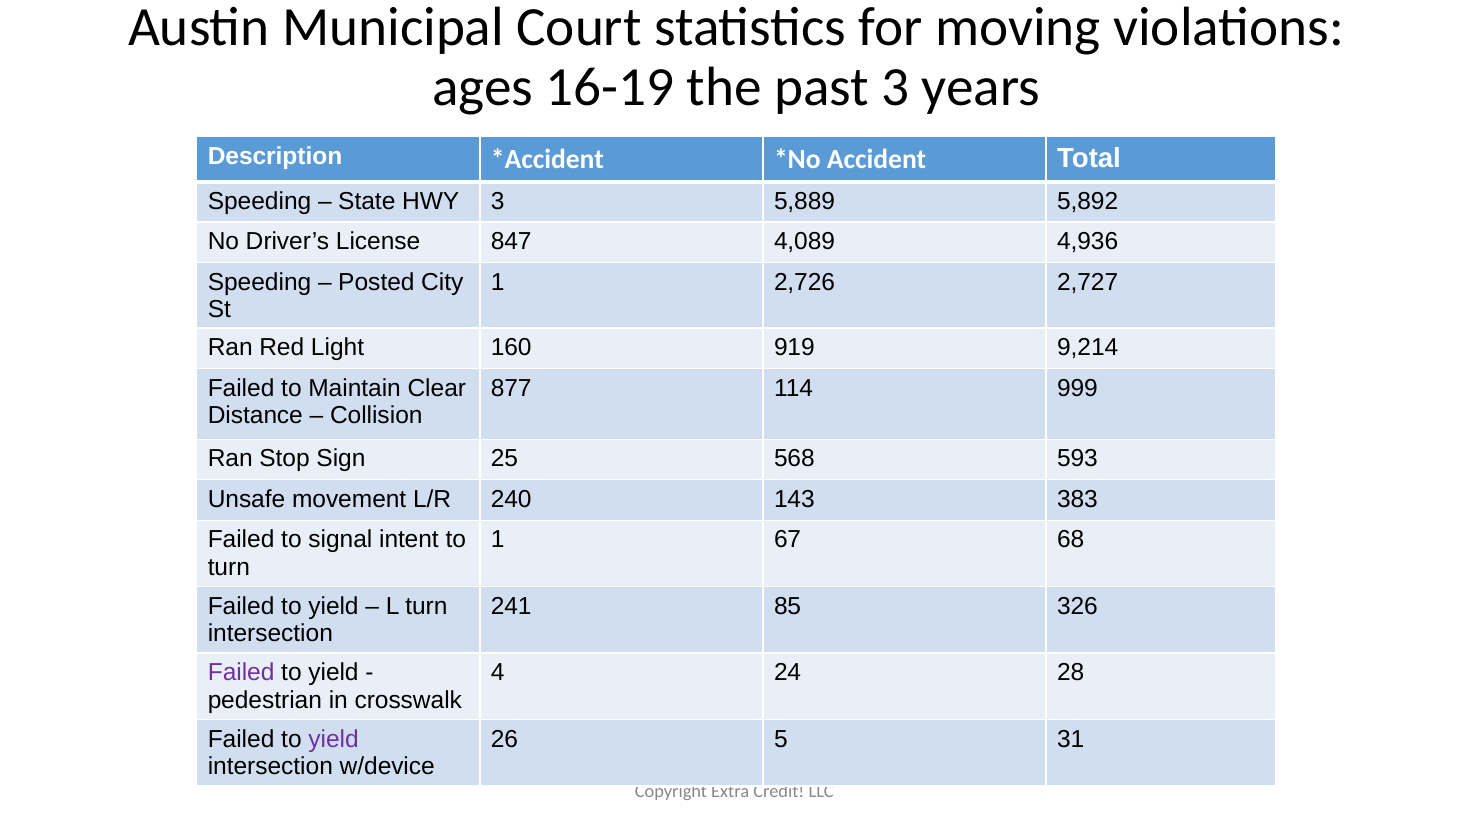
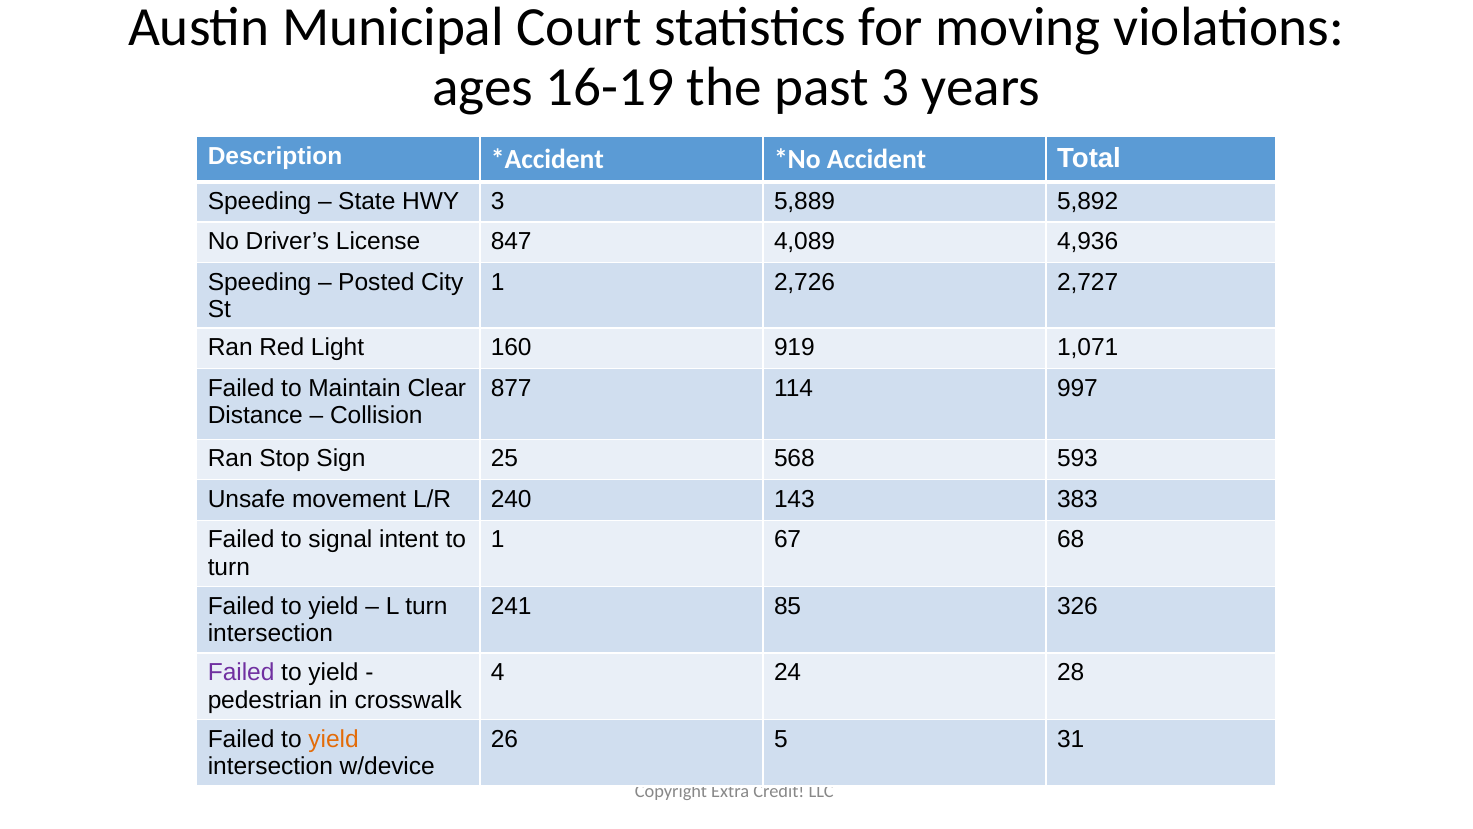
9,214: 9,214 -> 1,071
999: 999 -> 997
yield at (334, 739) colour: purple -> orange
